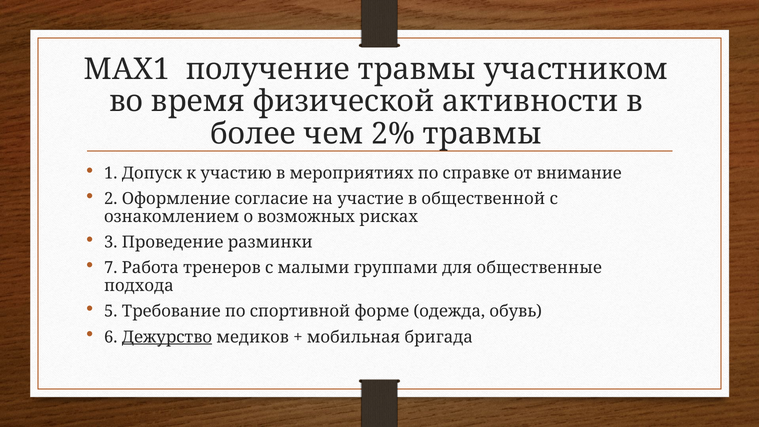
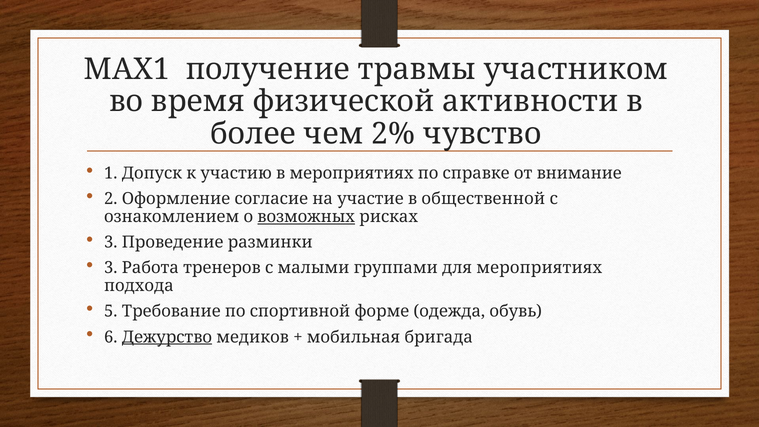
2% травмы: травмы -> чувство
возможных underline: none -> present
7 at (111, 268): 7 -> 3
для общественные: общественные -> мероприятиях
